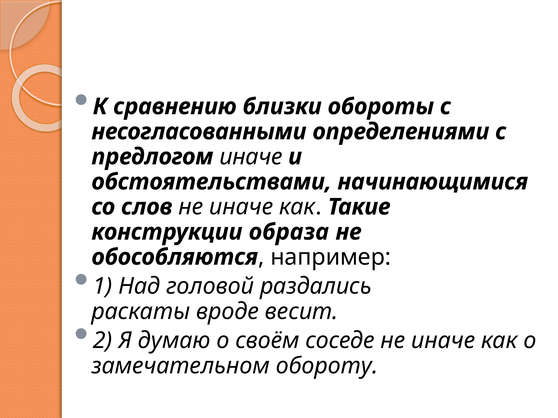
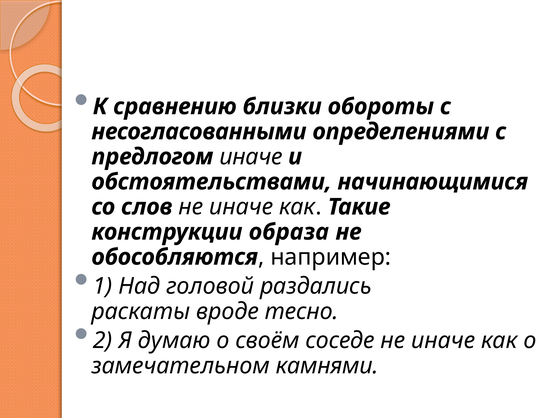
весит: весит -> тесно
обороту: обороту -> камнями
